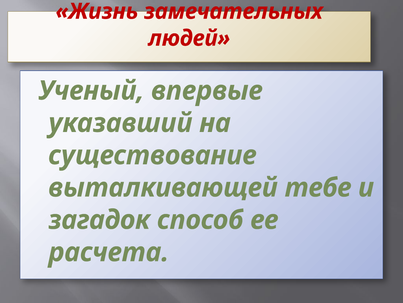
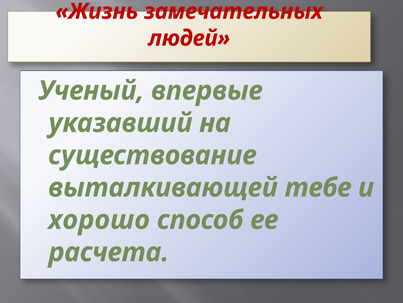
загадок: загадок -> хорошо
